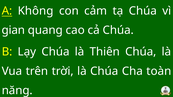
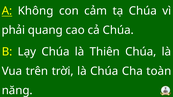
gian: gian -> phải
